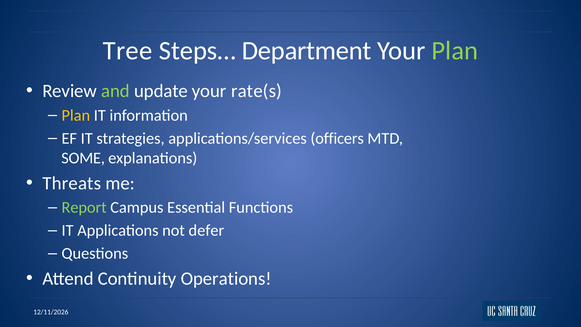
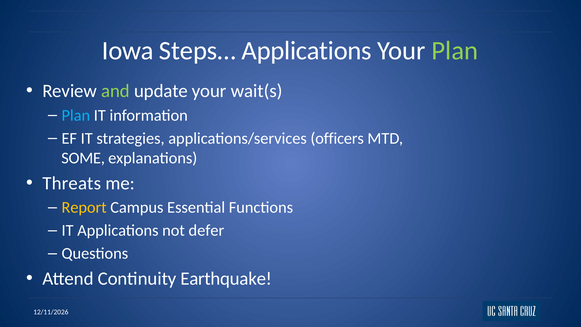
Tree: Tree -> Iowa
Steps… Department: Department -> Applications
rate(s: rate(s -> wait(s
Plan at (76, 115) colour: yellow -> light blue
Report colour: light green -> yellow
Operations: Operations -> Earthquake
